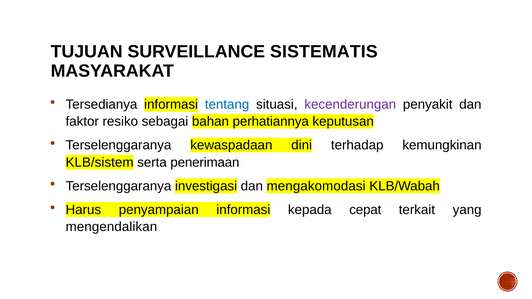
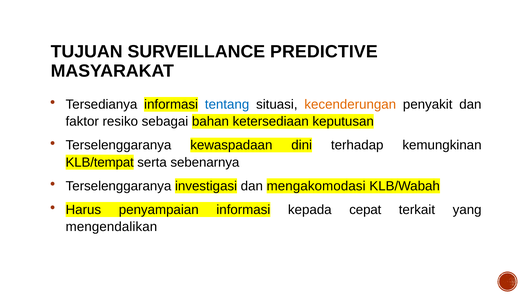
SISTEMATIS: SISTEMATIS -> PREDICTIVE
kecenderungan colour: purple -> orange
perhatiannya: perhatiannya -> ketersediaan
KLB/sistem: KLB/sistem -> KLB/tempat
penerimaan: penerimaan -> sebenarnya
